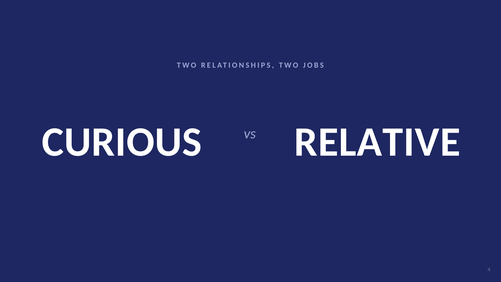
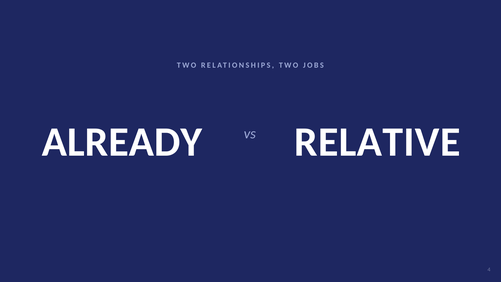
CURIOUS: CURIOUS -> ALREADY
